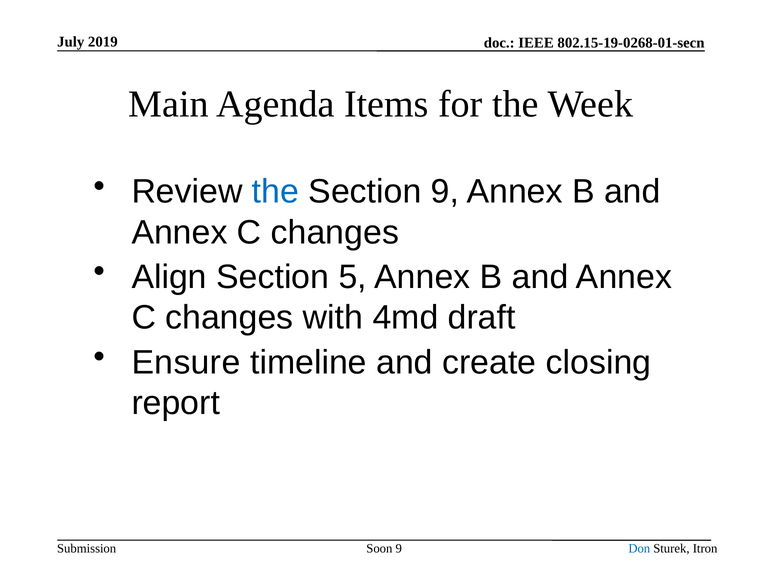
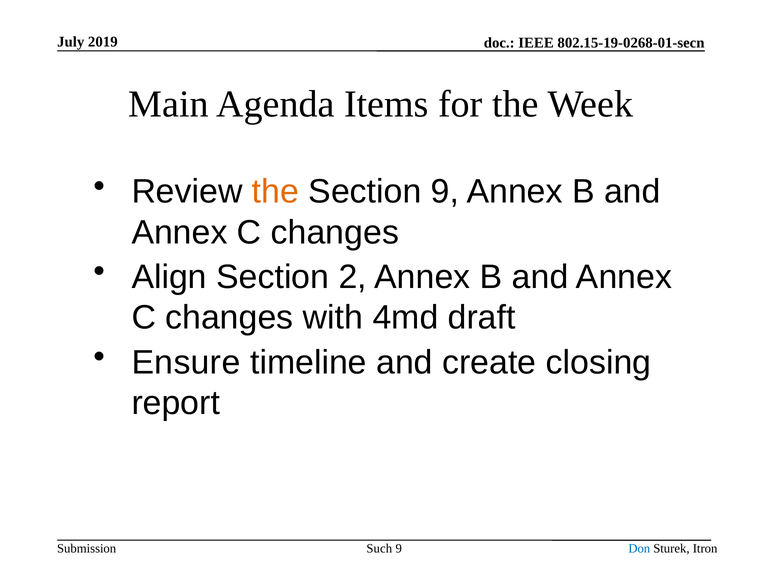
the at (275, 192) colour: blue -> orange
5: 5 -> 2
Soon: Soon -> Such
